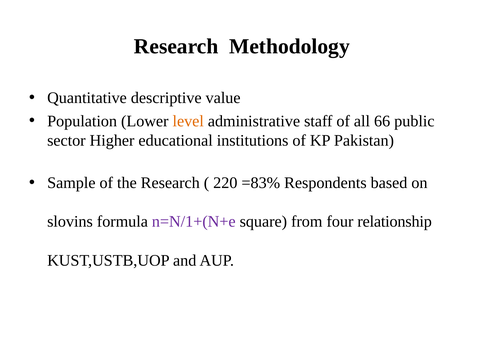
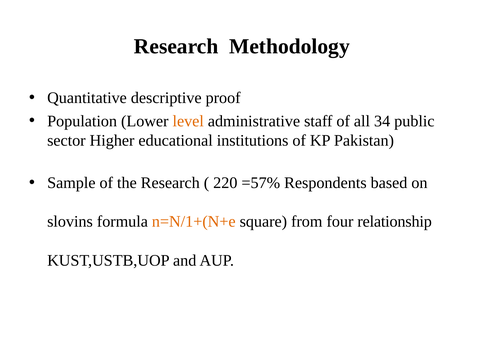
value: value -> proof
66: 66 -> 34
=83%: =83% -> =57%
n=N/1+(N+e colour: purple -> orange
